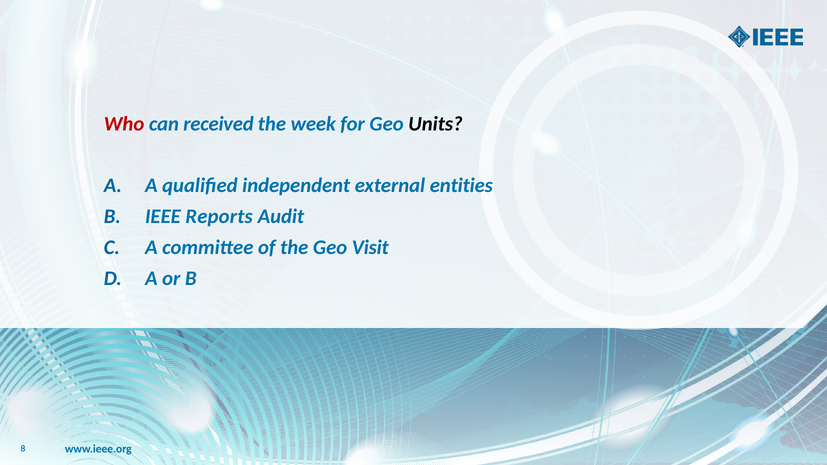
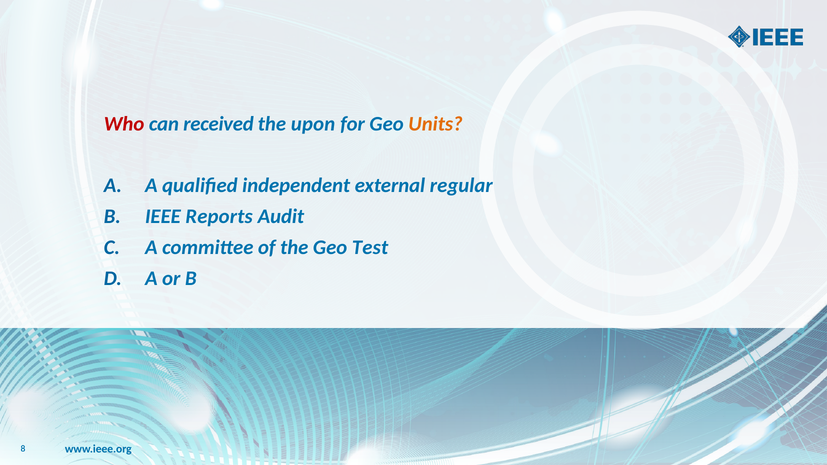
week: week -> upon
Units colour: black -> orange
entities: entities -> regular
Visit: Visit -> Test
